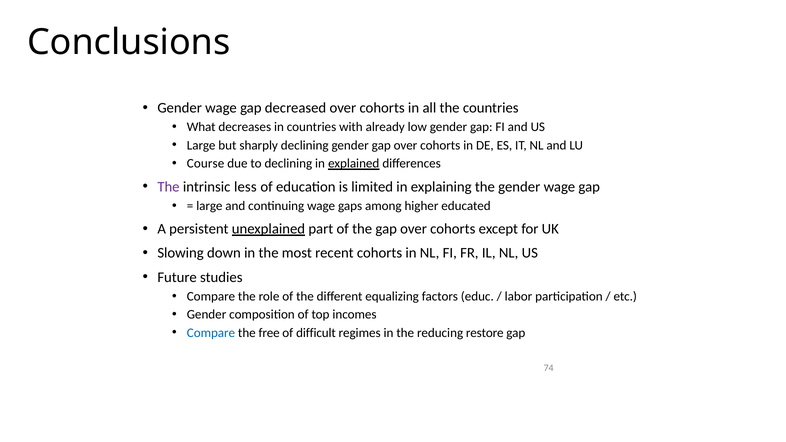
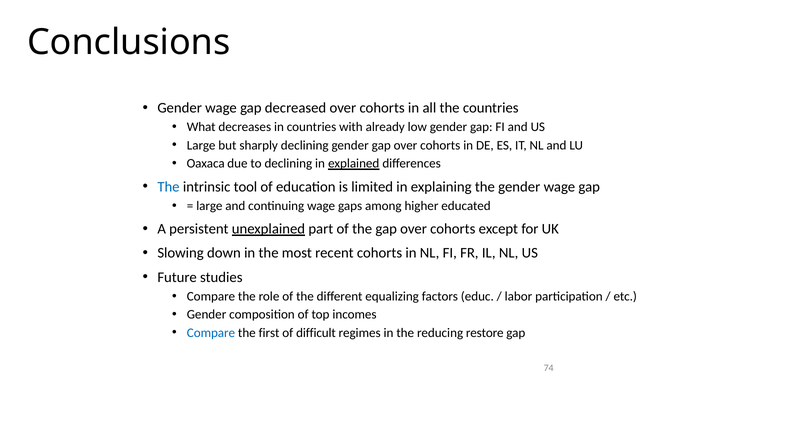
Course: Course -> Oaxaca
The at (168, 187) colour: purple -> blue
less: less -> tool
free: free -> first
